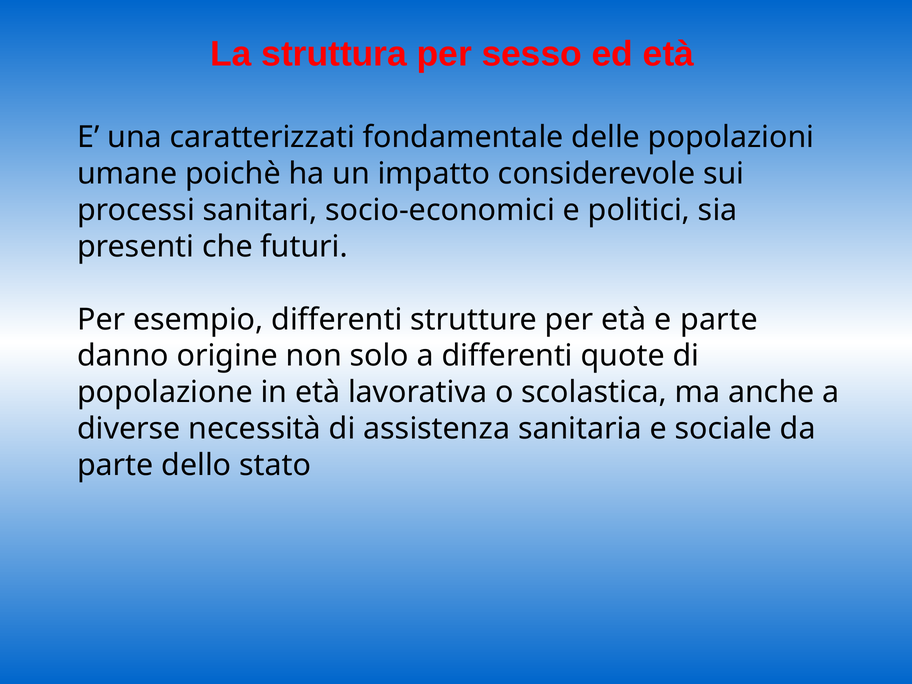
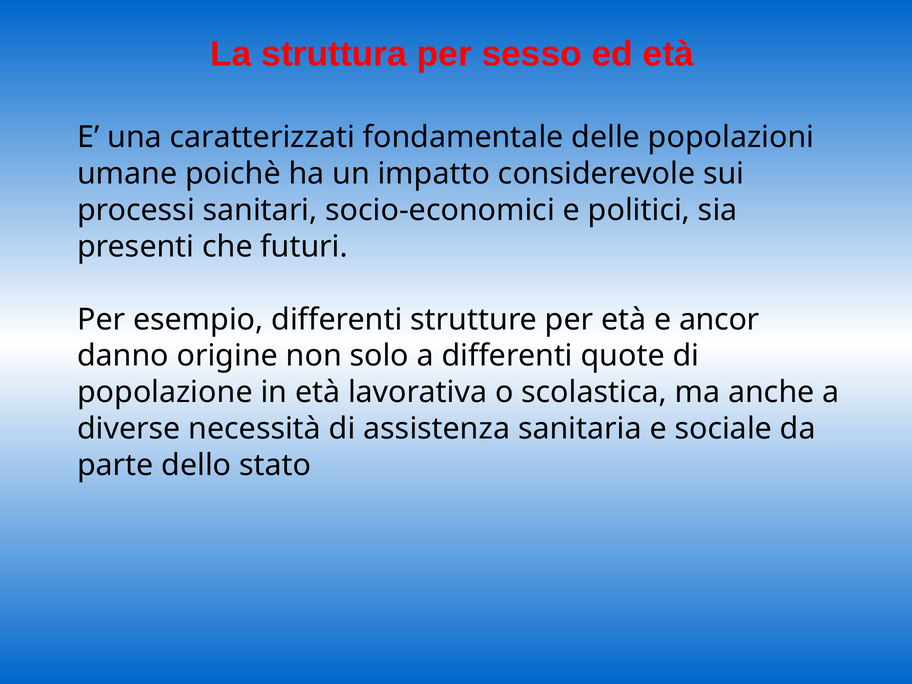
e parte: parte -> ancor
